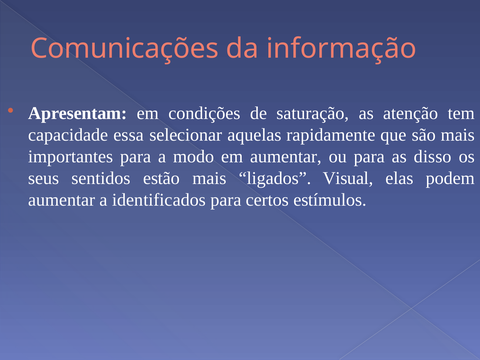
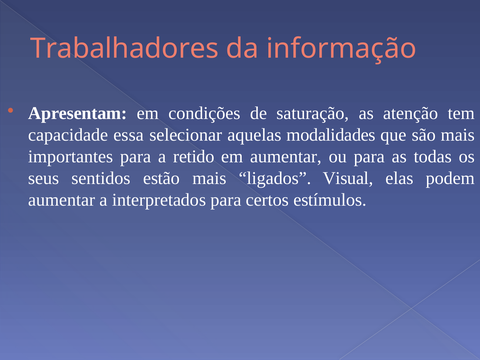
Comunicações: Comunicações -> Trabalhadores
rapidamente: rapidamente -> modalidades
modo: modo -> retido
disso: disso -> todas
identificados: identificados -> interpretados
